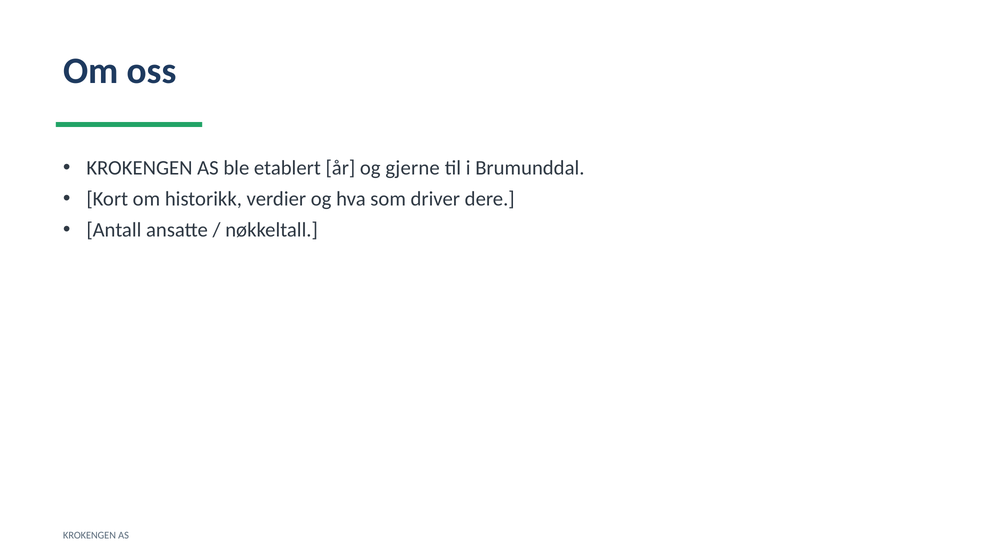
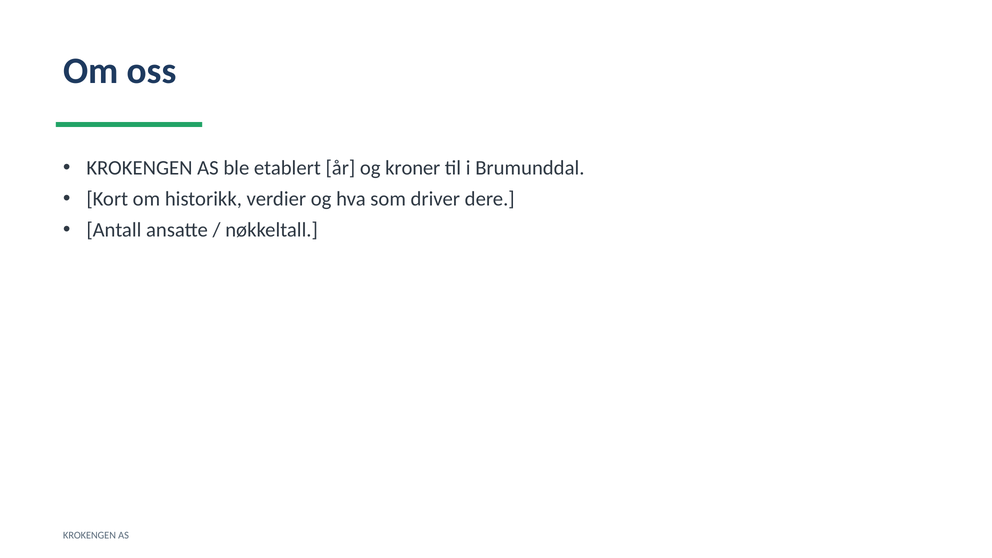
gjerne: gjerne -> kroner
